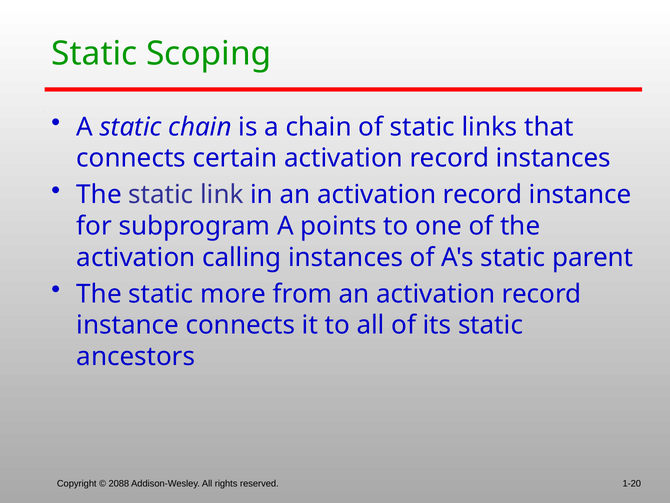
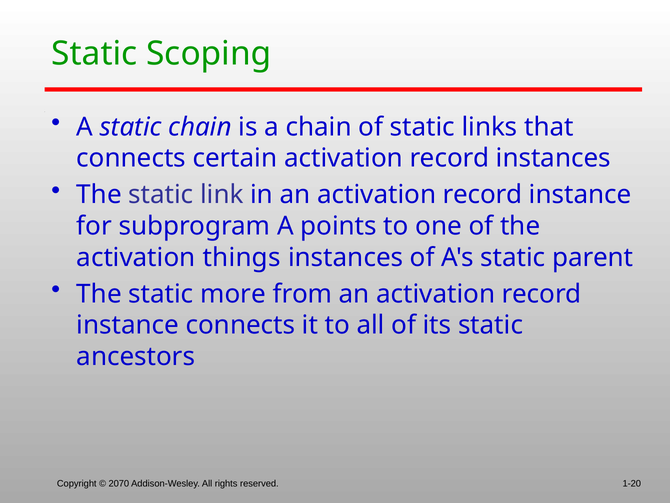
calling: calling -> things
2088: 2088 -> 2070
